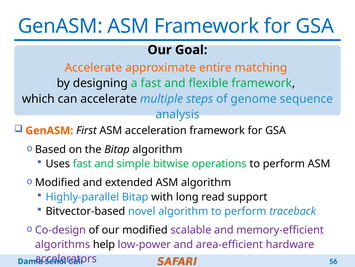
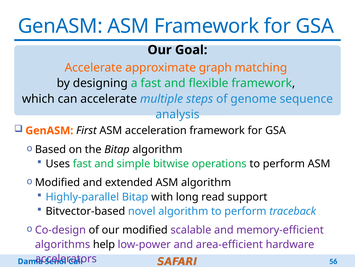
entire: entire -> graph
